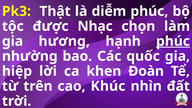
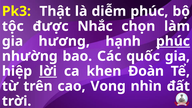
Nhạc: Nhạc -> Nhắc
lời underline: none -> present
Khúc: Khúc -> Vong
